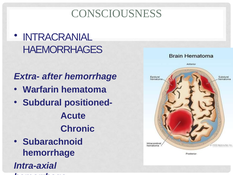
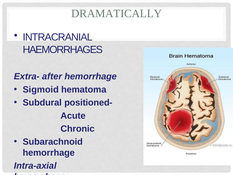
CONSCIOUSNESS: CONSCIOUSNESS -> DRAMATICALLY
Warfarin: Warfarin -> Sigmoid
